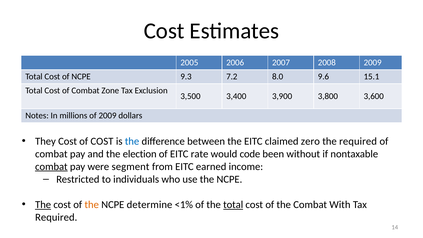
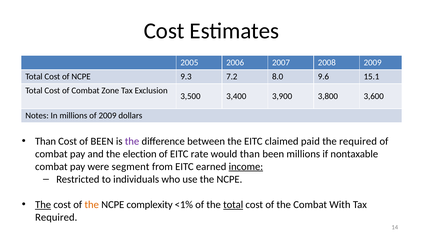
They at (45, 141): They -> Than
of COST: COST -> BEEN
the at (132, 141) colour: blue -> purple
zero: zero -> paid
would code: code -> than
been without: without -> millions
combat at (51, 167) underline: present -> none
income underline: none -> present
determine: determine -> complexity
